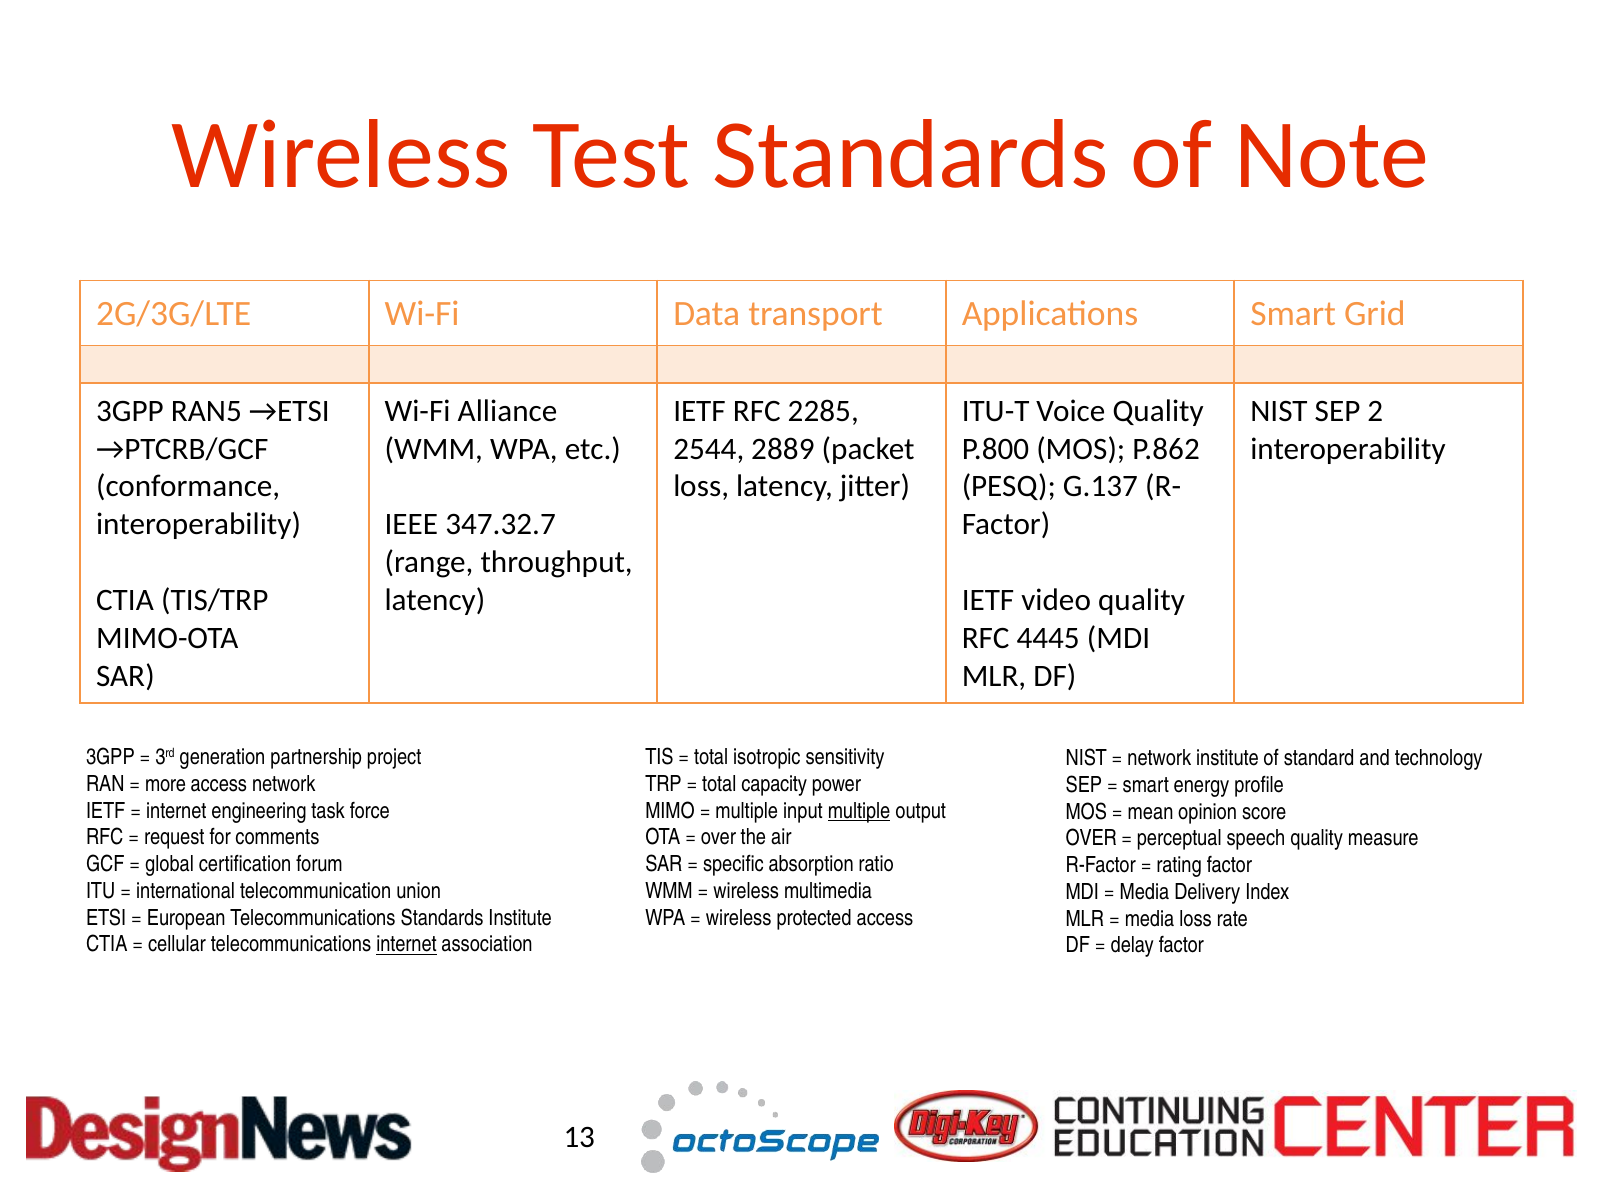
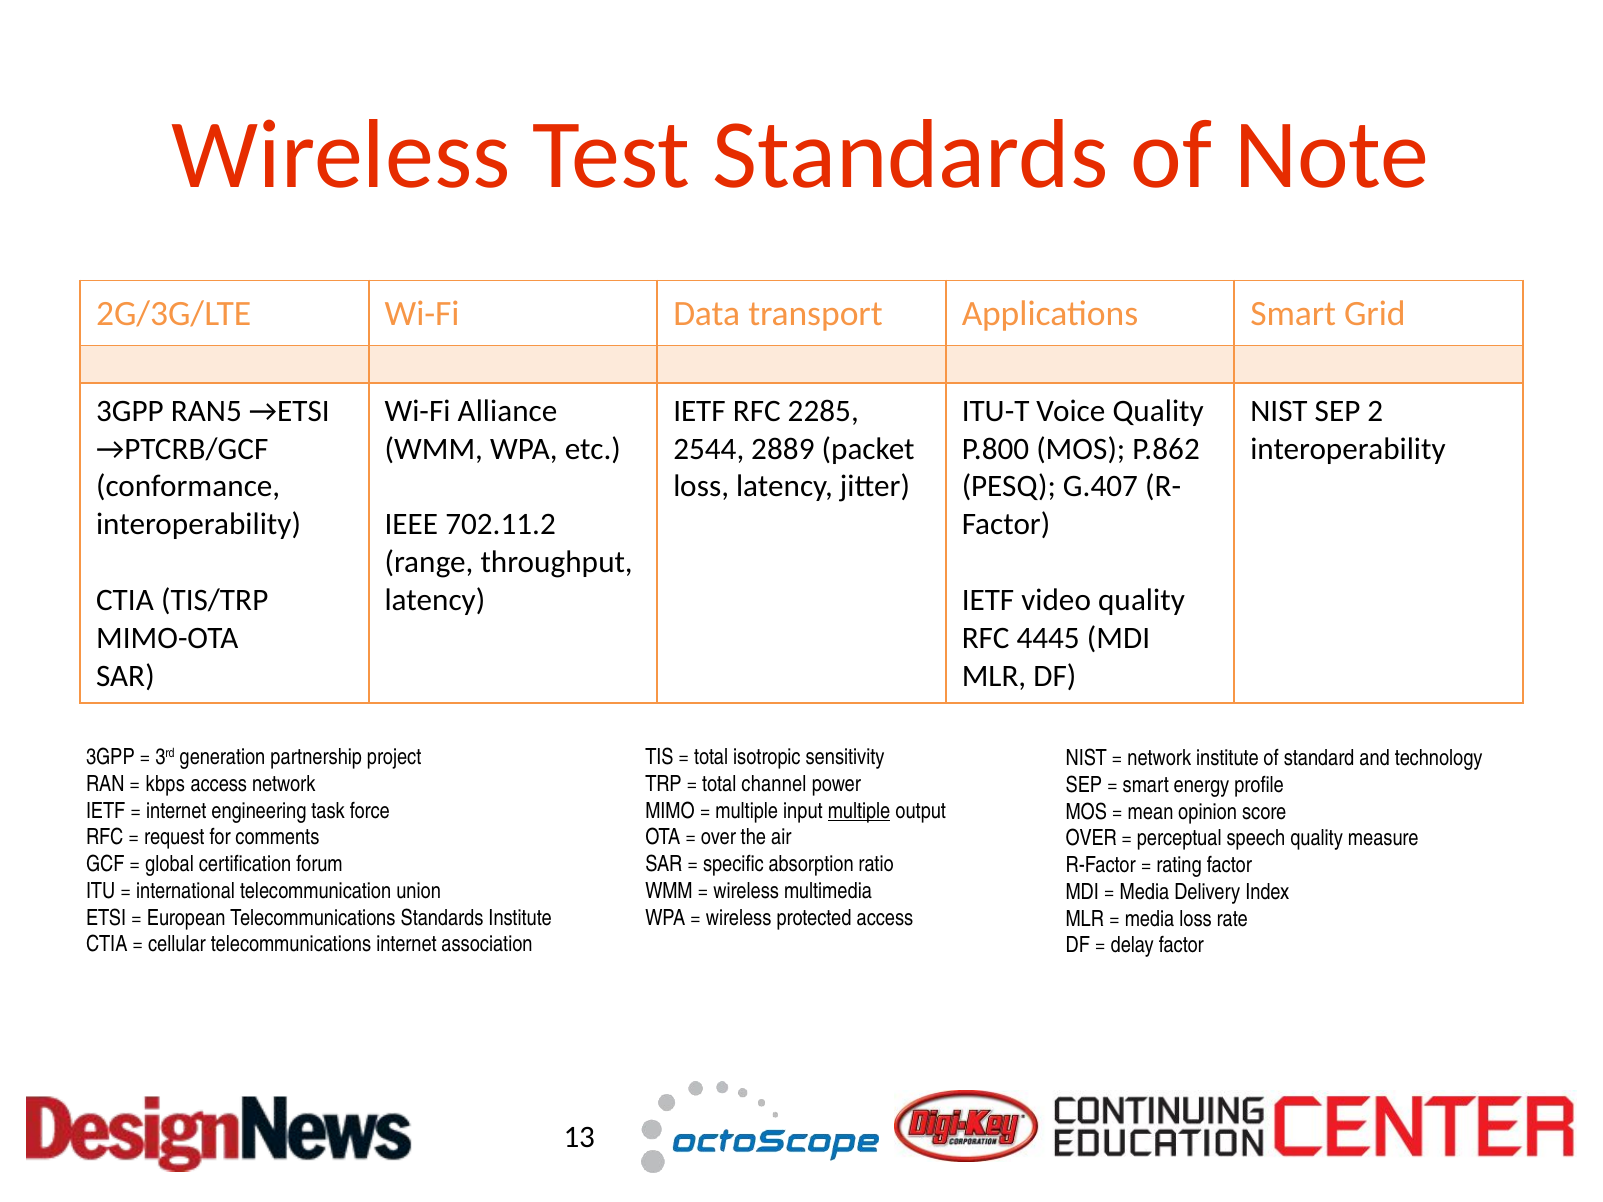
G.137: G.137 -> G.407
347.32.7: 347.32.7 -> 702.11.2
more: more -> kbps
capacity: capacity -> channel
internet at (407, 945) underline: present -> none
